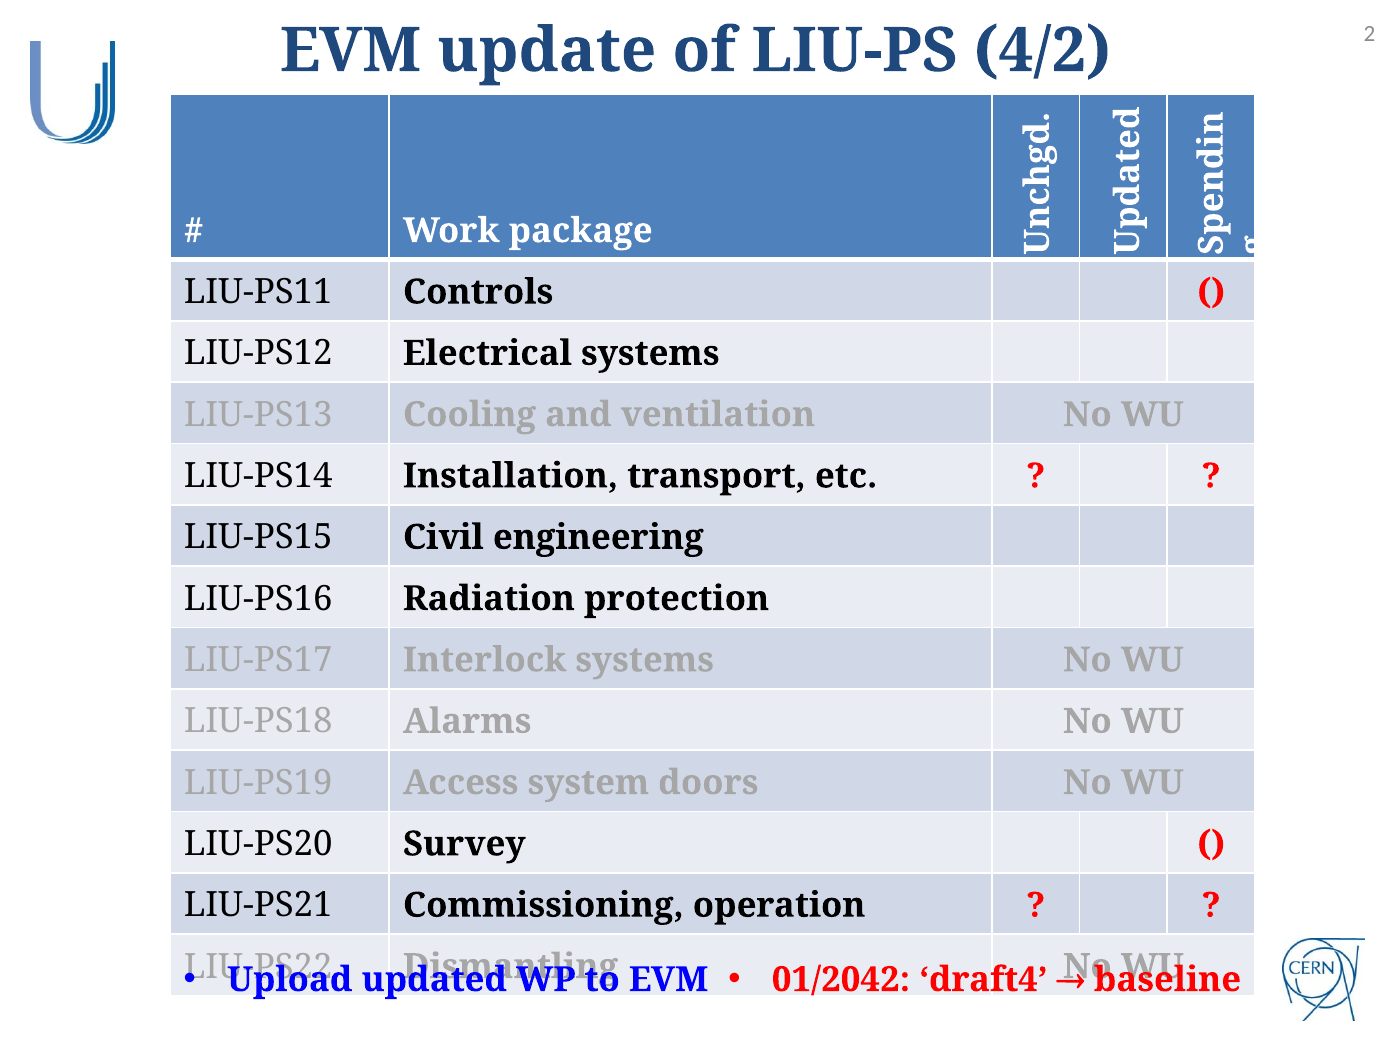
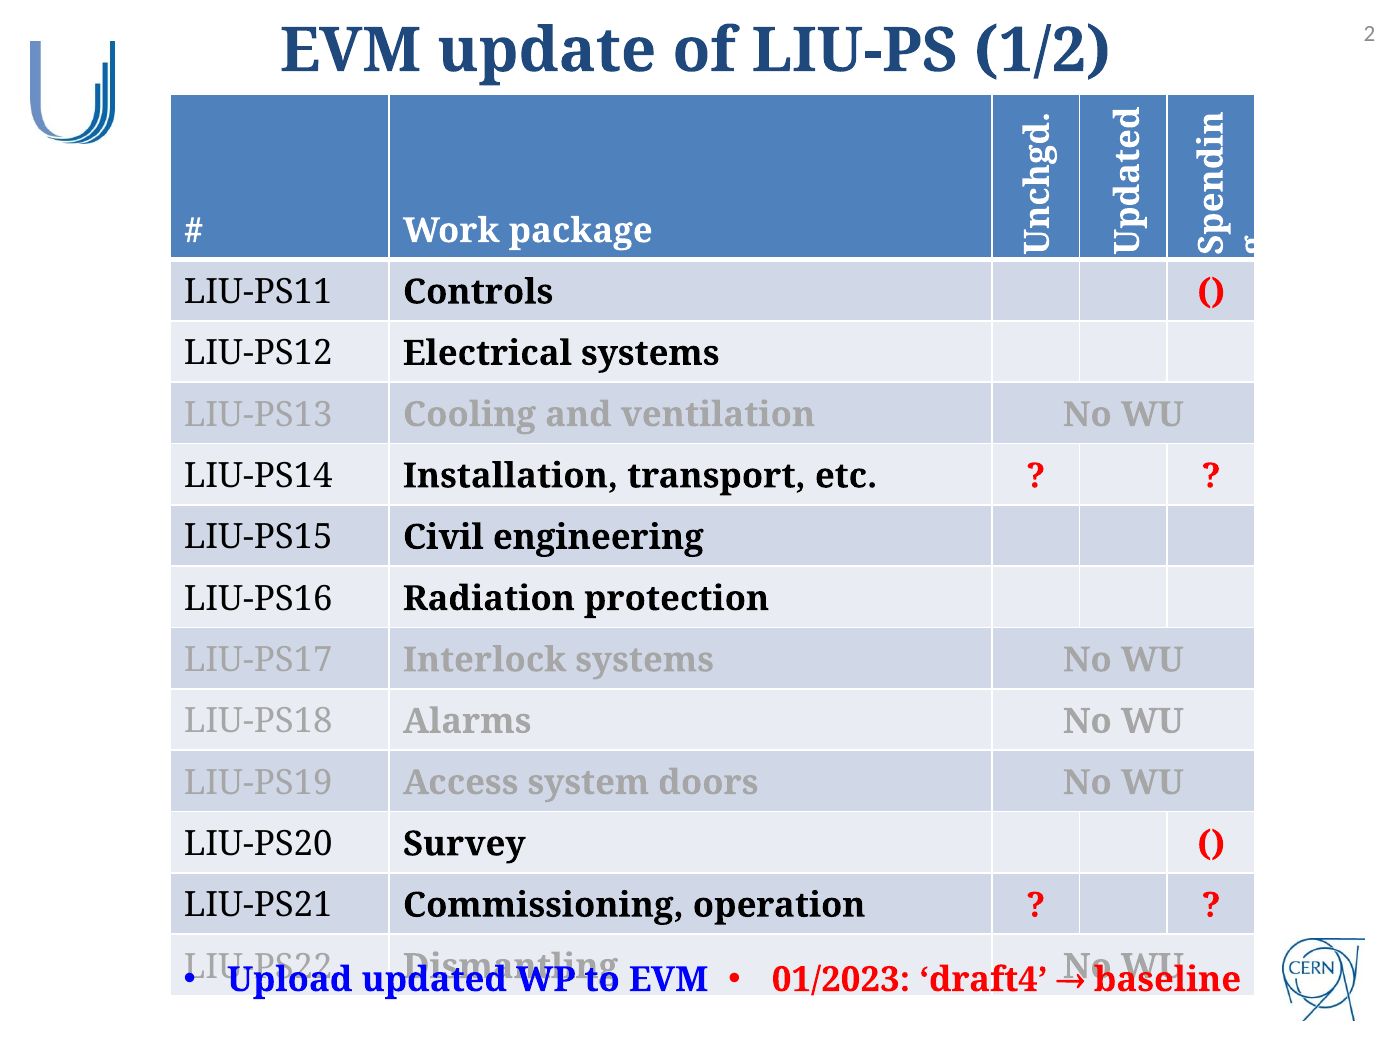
4/2: 4/2 -> 1/2
01/2042: 01/2042 -> 01/2023
